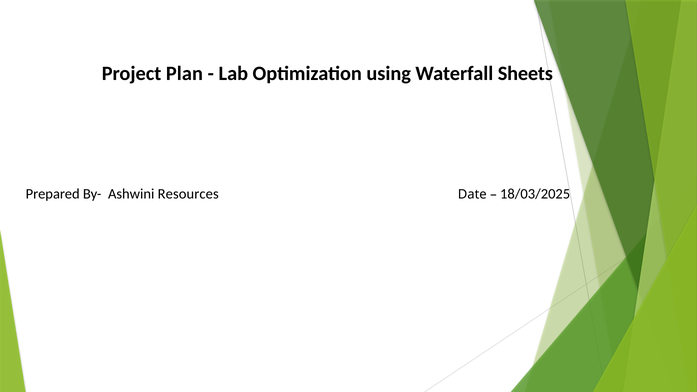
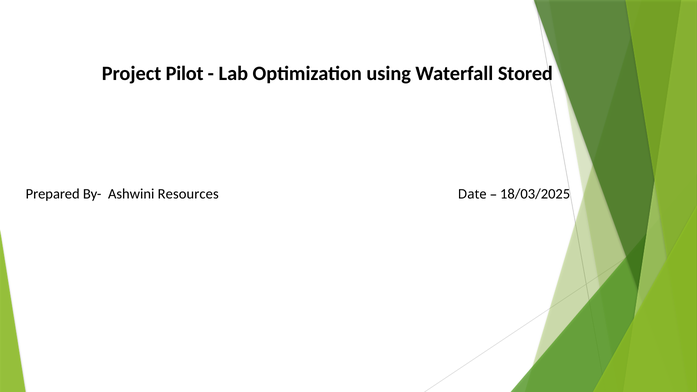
Plan: Plan -> Pilot
Sheets: Sheets -> Stored
